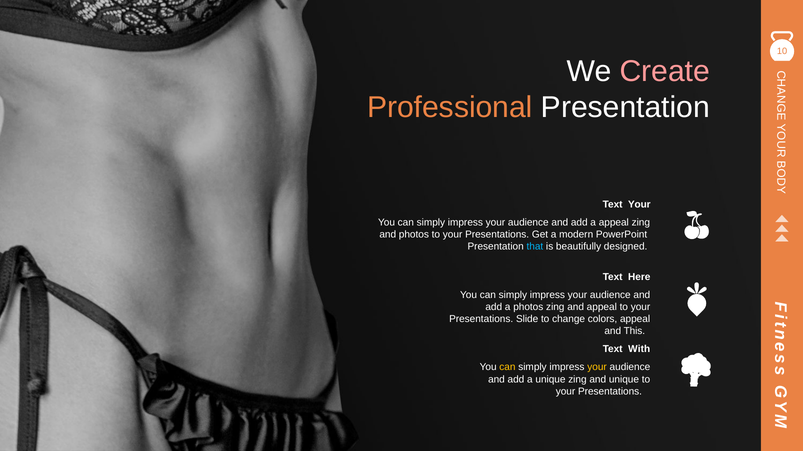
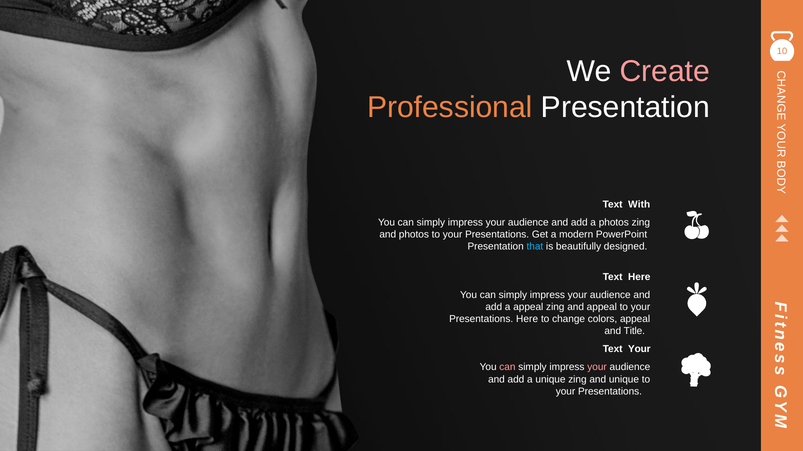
Text Your: Your -> With
a appeal: appeal -> photos
a photos: photos -> appeal
Presentations Slide: Slide -> Here
This: This -> Title
Text With: With -> Your
can at (507, 368) colour: yellow -> pink
your at (597, 368) colour: yellow -> pink
